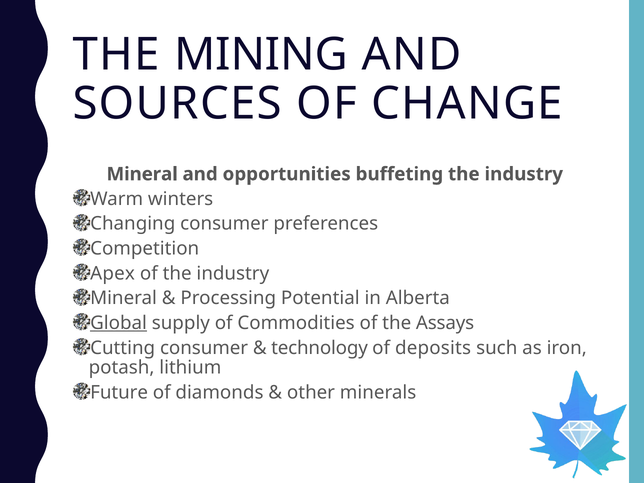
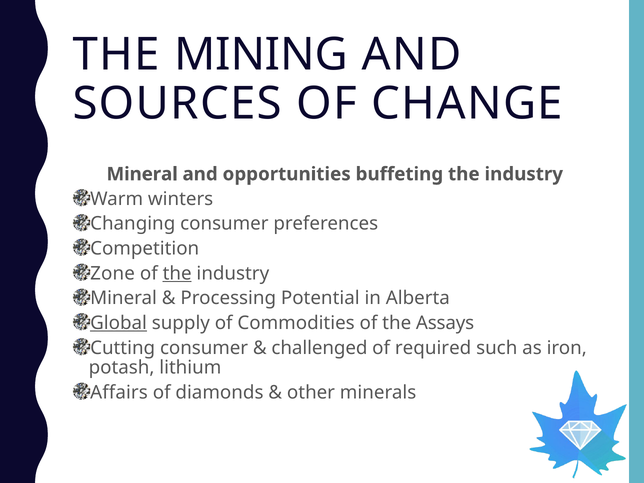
Apex: Apex -> Zone
the at (177, 273) underline: none -> present
technology: technology -> challenged
deposits: deposits -> required
Future: Future -> Affairs
